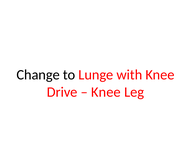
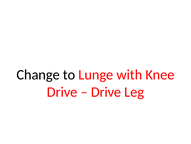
Knee at (106, 92): Knee -> Drive
